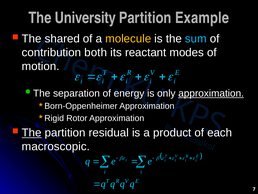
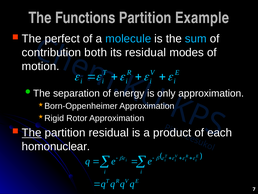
University: University -> Functions
shared: shared -> perfect
molecule colour: yellow -> light blue
its reactant: reactant -> residual
approximation at (211, 93) underline: present -> none
macroscopic: macroscopic -> homonuclear
